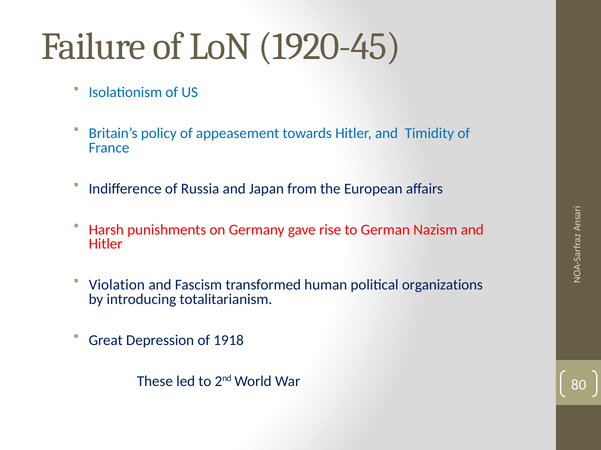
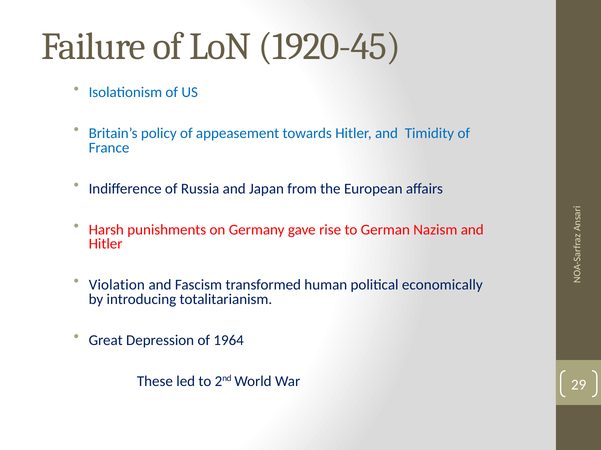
organizations: organizations -> economically
1918: 1918 -> 1964
80: 80 -> 29
